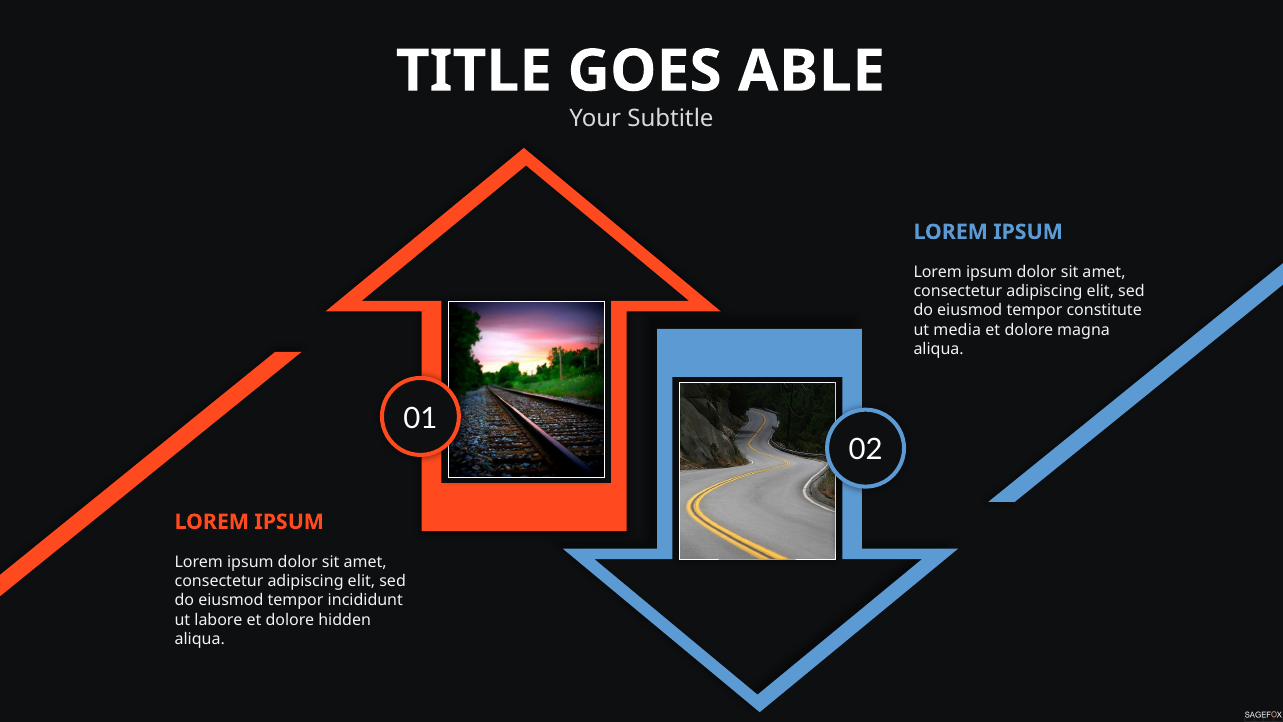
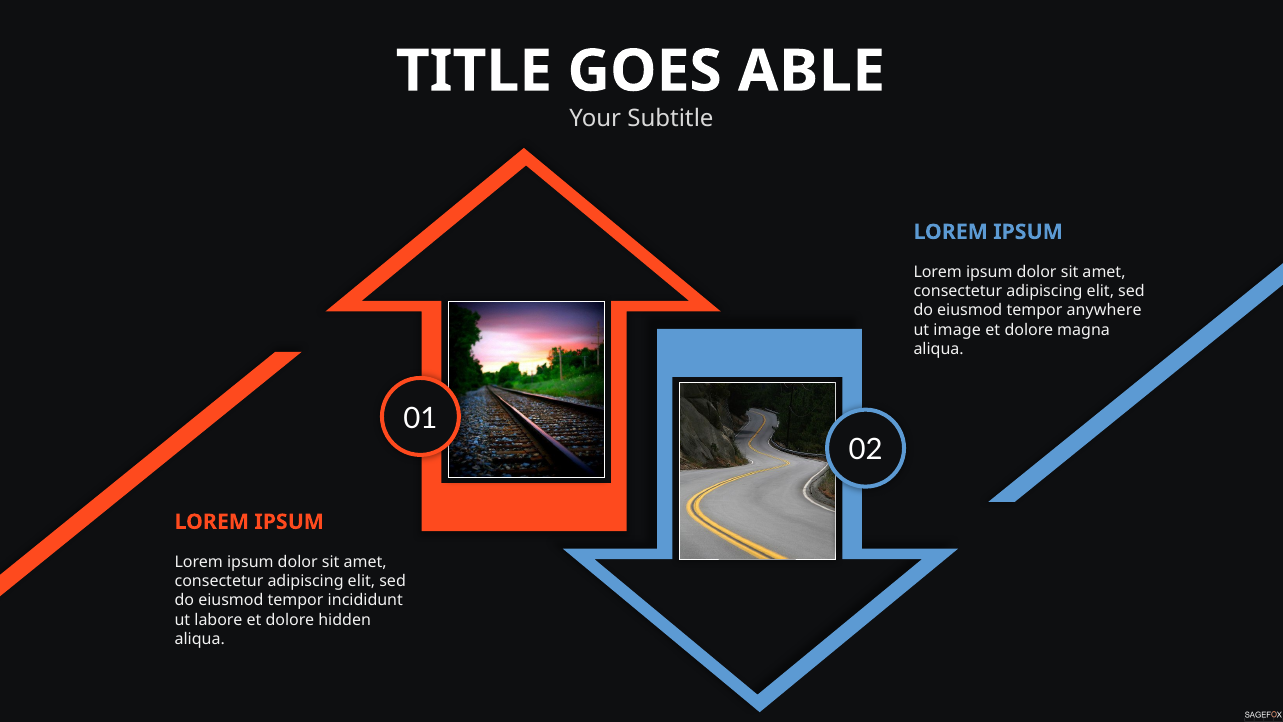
constitute: constitute -> anywhere
media: media -> image
